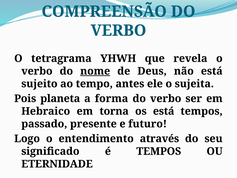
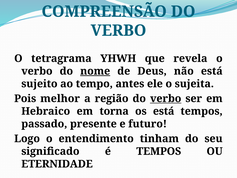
planeta: planeta -> melhor
forma: forma -> região
verbo at (166, 98) underline: none -> present
através: através -> tinham
